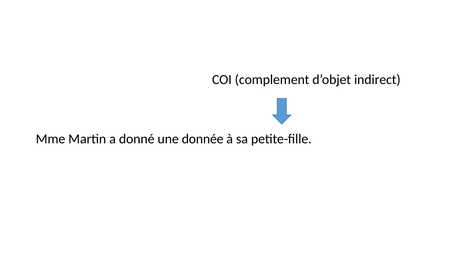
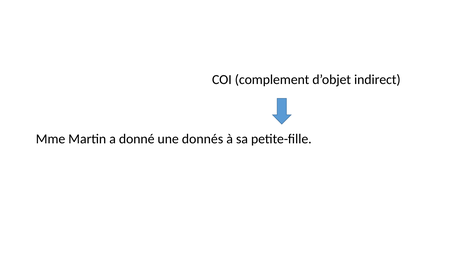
donnée: donnée -> donnés
